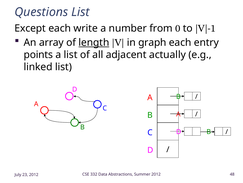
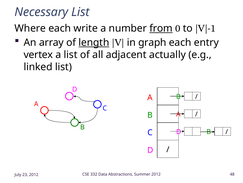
Questions: Questions -> Necessary
Except: Except -> Where
from underline: none -> present
points: points -> vertex
